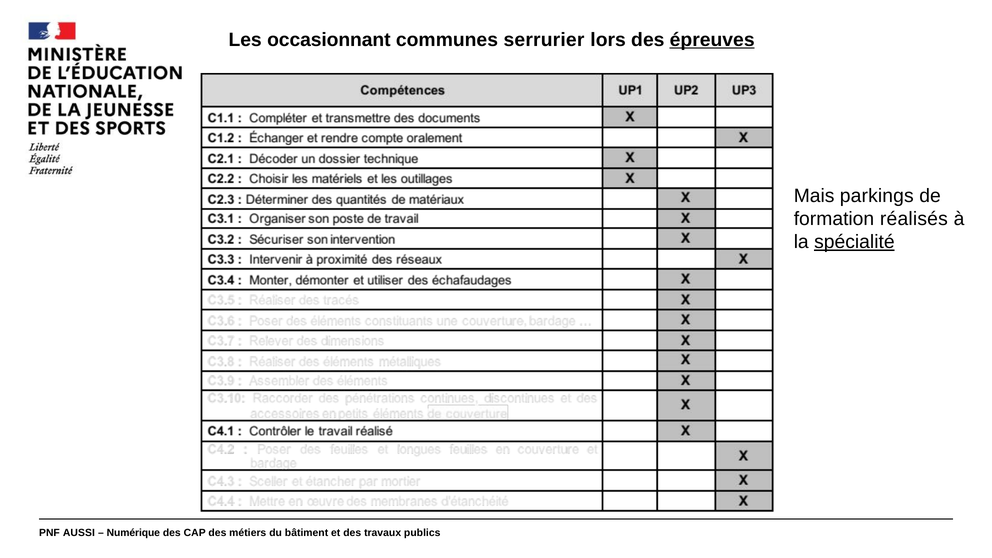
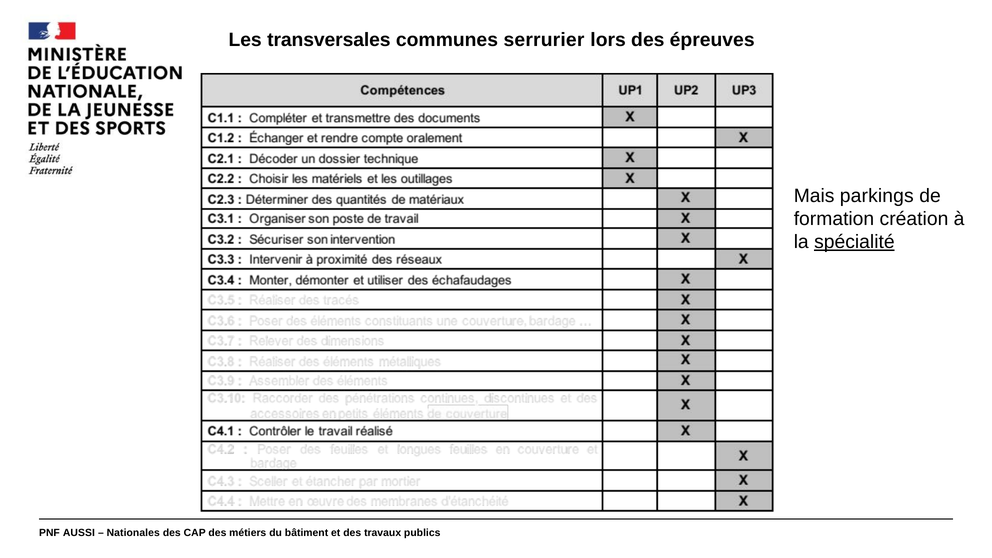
occasionnant: occasionnant -> transversales
épreuves underline: present -> none
réalisés: réalisés -> création
Numérique: Numérique -> Nationales
